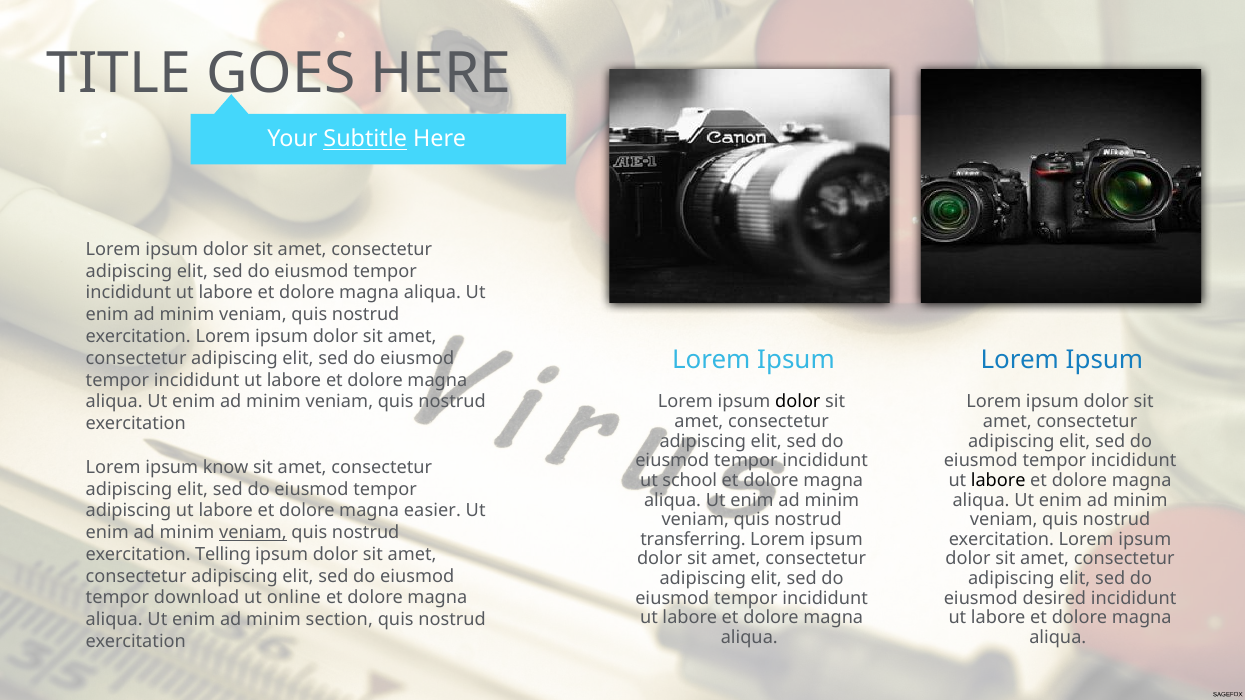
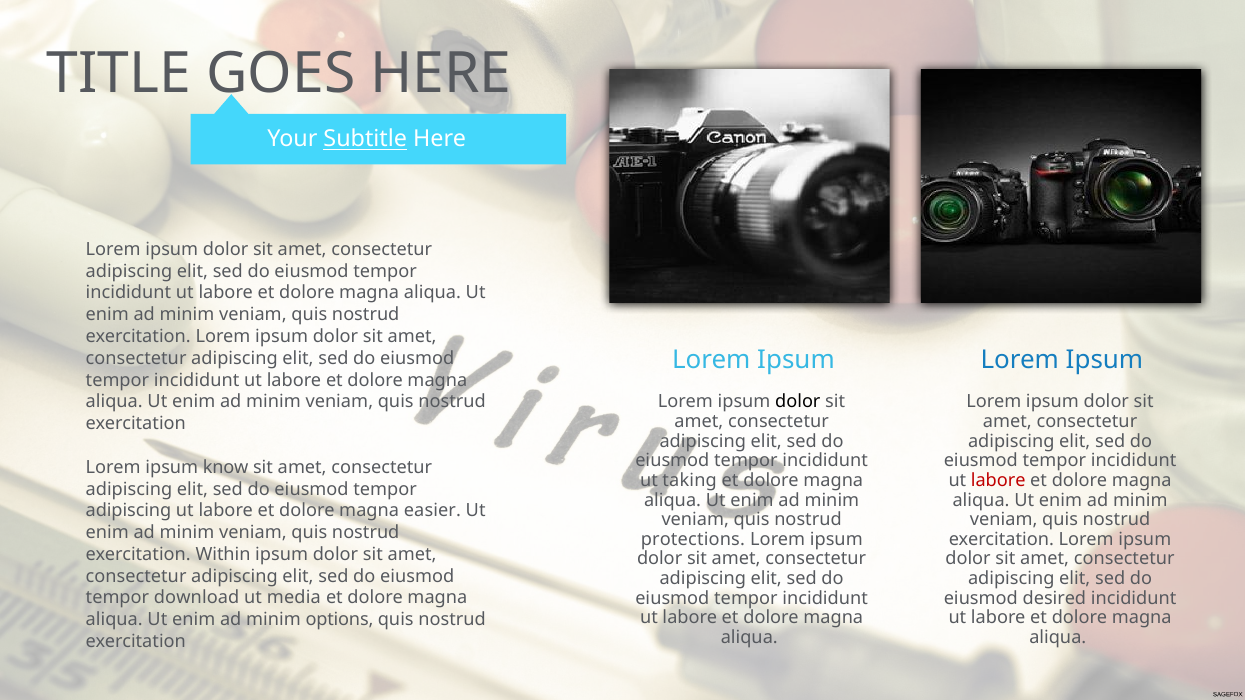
school: school -> taking
labore at (998, 481) colour: black -> red
veniam at (253, 533) underline: present -> none
transferring: transferring -> protections
Telling: Telling -> Within
online: online -> media
section: section -> options
